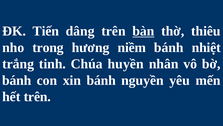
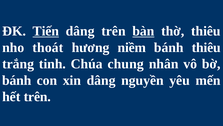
Tiến underline: none -> present
trong: trong -> thoát
bánh nhiệt: nhiệt -> thiêu
huyền: huyền -> chung
xin bánh: bánh -> dâng
